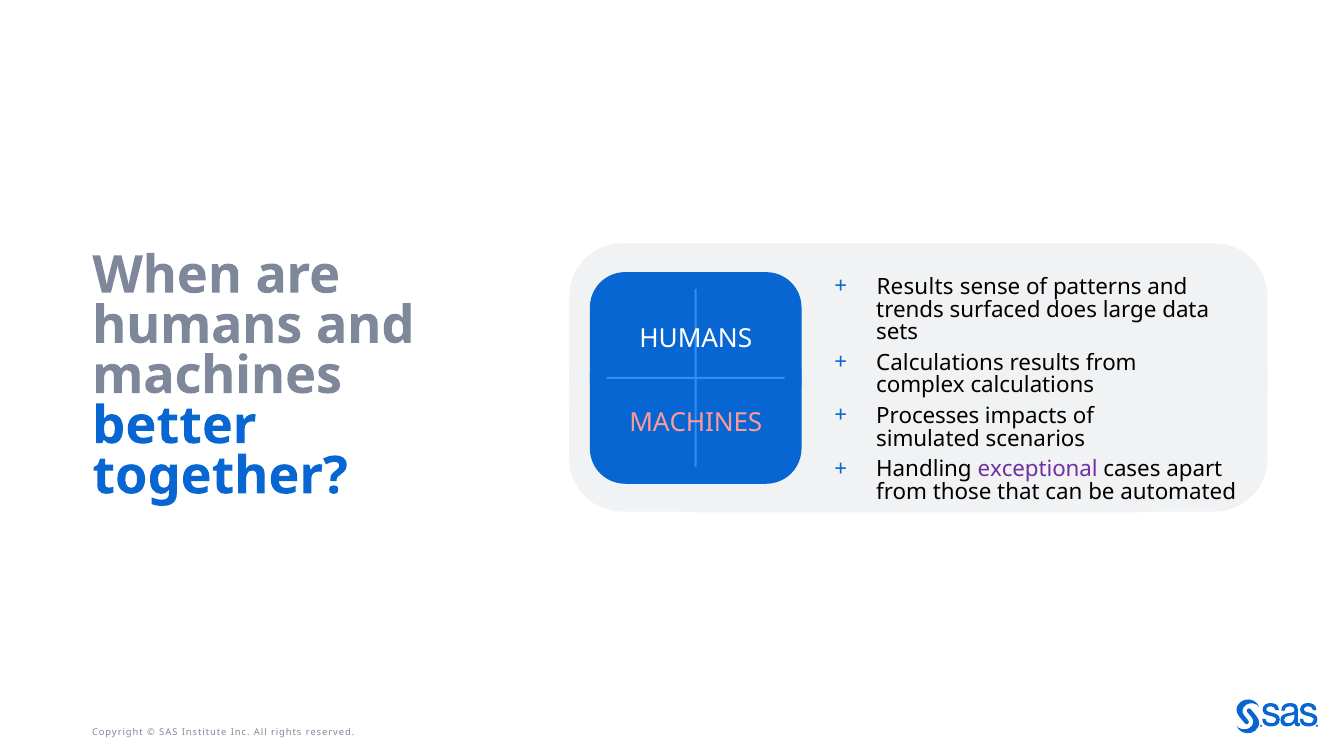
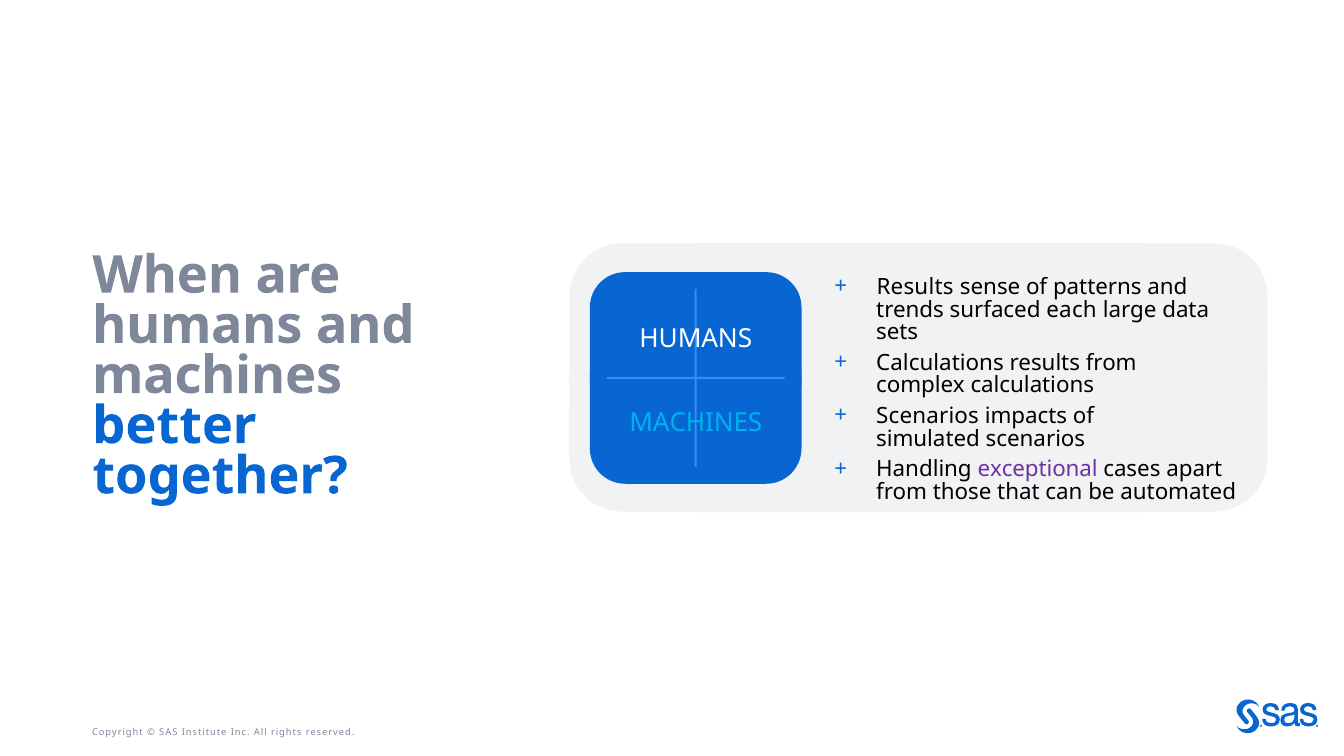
does: does -> each
Processes at (928, 416): Processes -> Scenarios
MACHINES at (696, 423) colour: pink -> light blue
